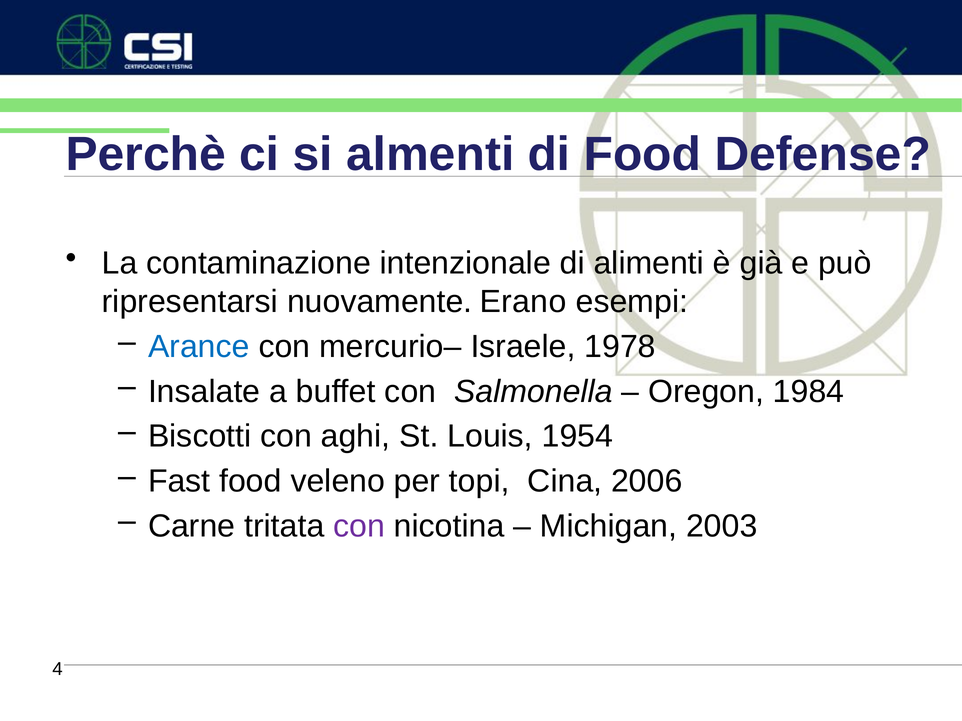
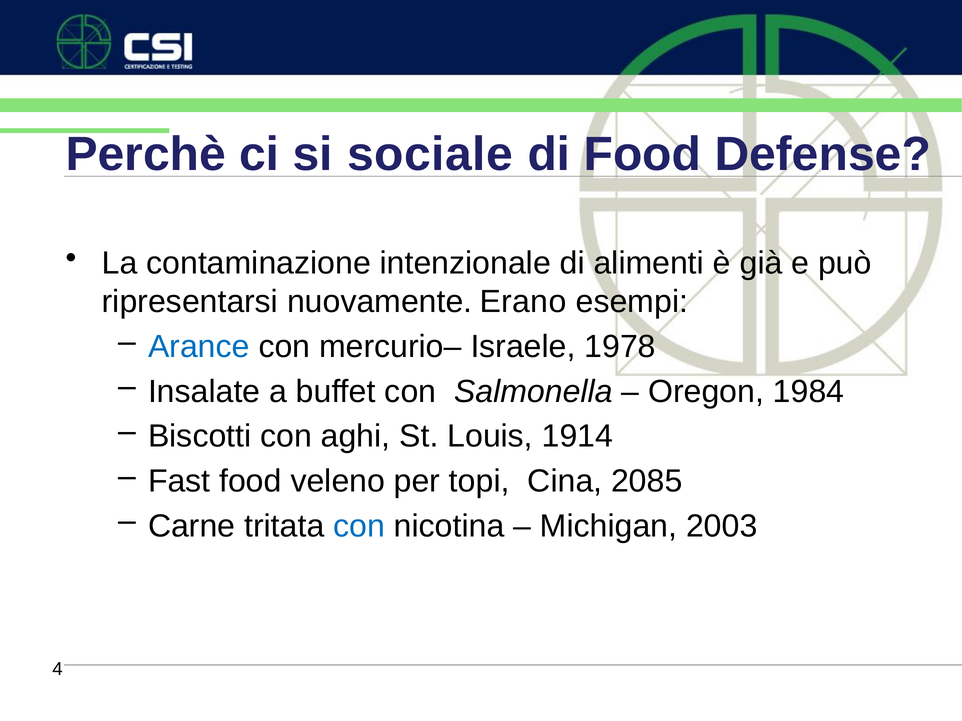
almenti: almenti -> sociale
1954: 1954 -> 1914
2006: 2006 -> 2085
con at (359, 526) colour: purple -> blue
